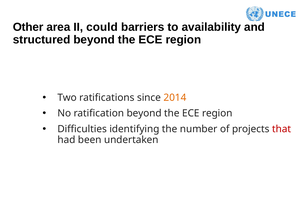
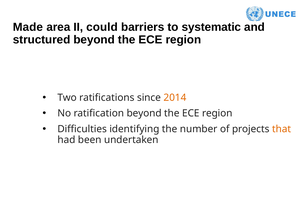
Other: Other -> Made
availability: availability -> systematic
that colour: red -> orange
